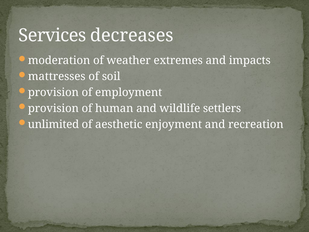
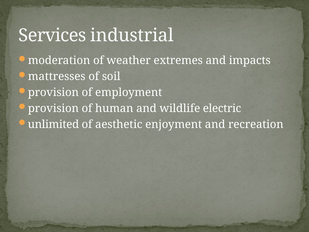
decreases: decreases -> industrial
settlers: settlers -> electric
